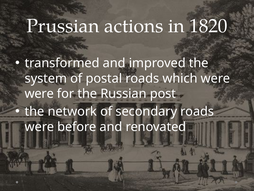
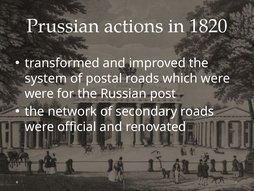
before: before -> official
